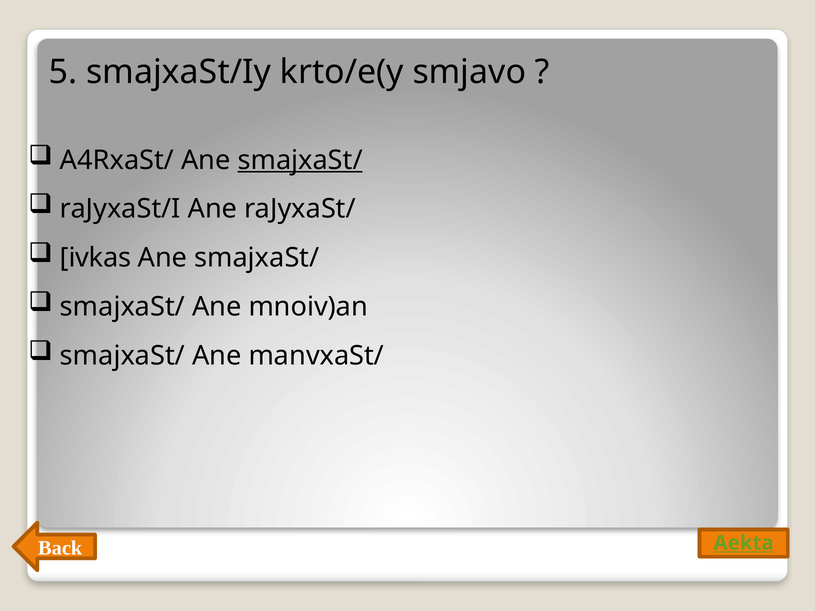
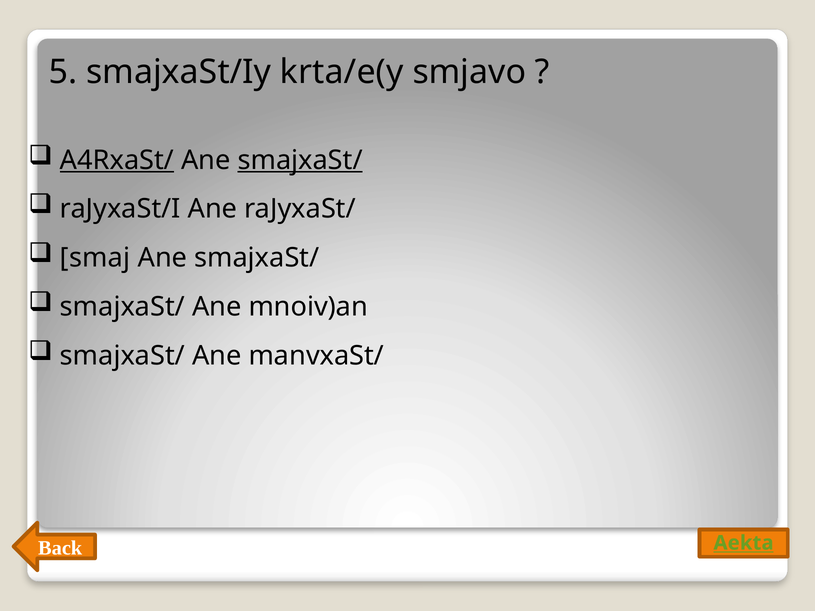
krto/e(y: krto/e(y -> krta/e(y
A4RxaSt/ underline: none -> present
ivkas: ivkas -> smaj
